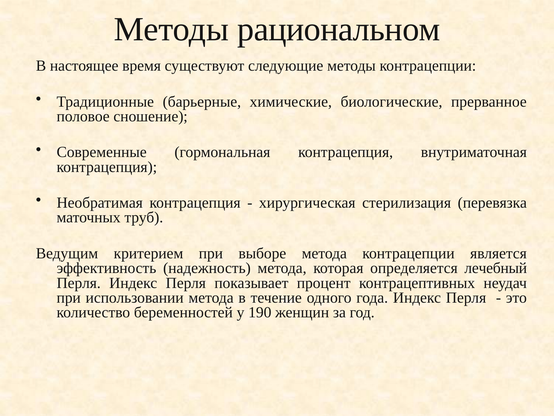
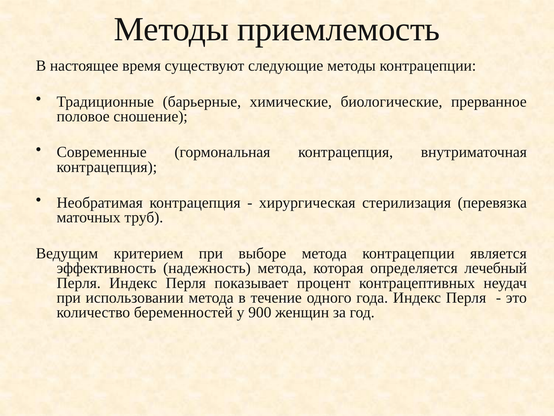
рациональном: рациональном -> приемлемость
190: 190 -> 900
